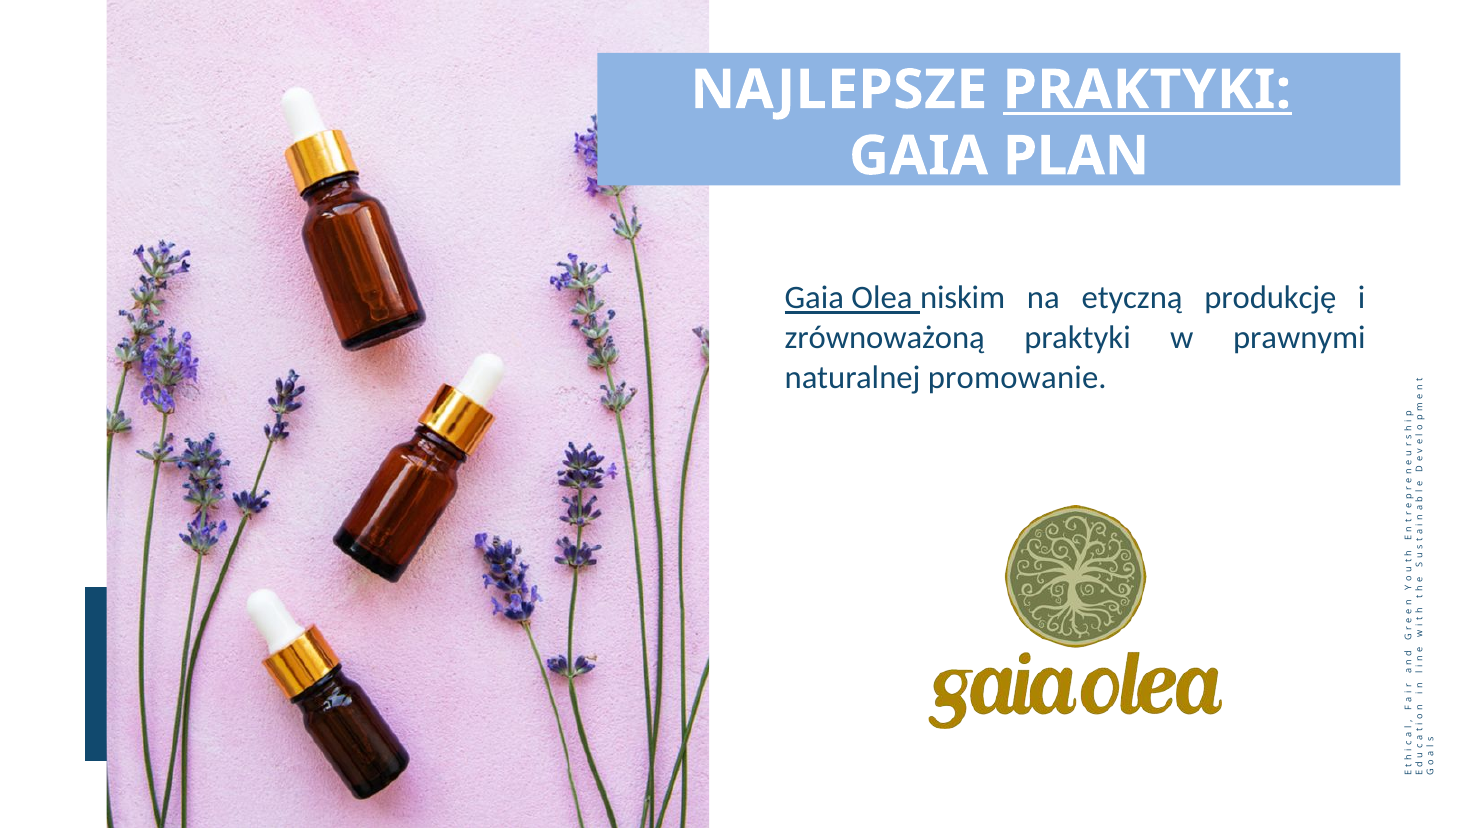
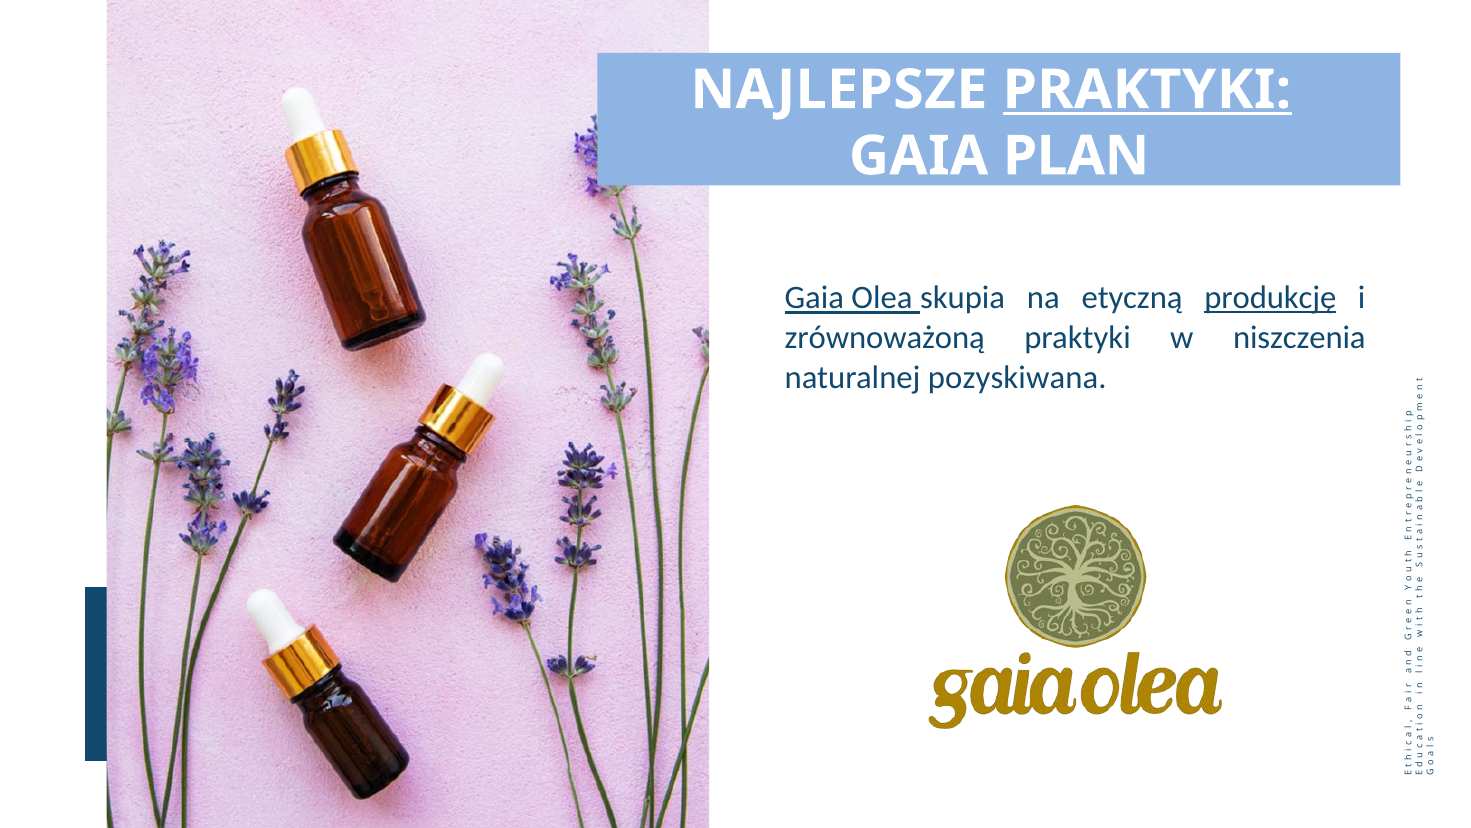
niskim: niskim -> skupia
produkcję underline: none -> present
prawnymi: prawnymi -> niszczenia
promowanie: promowanie -> pozyskiwana
